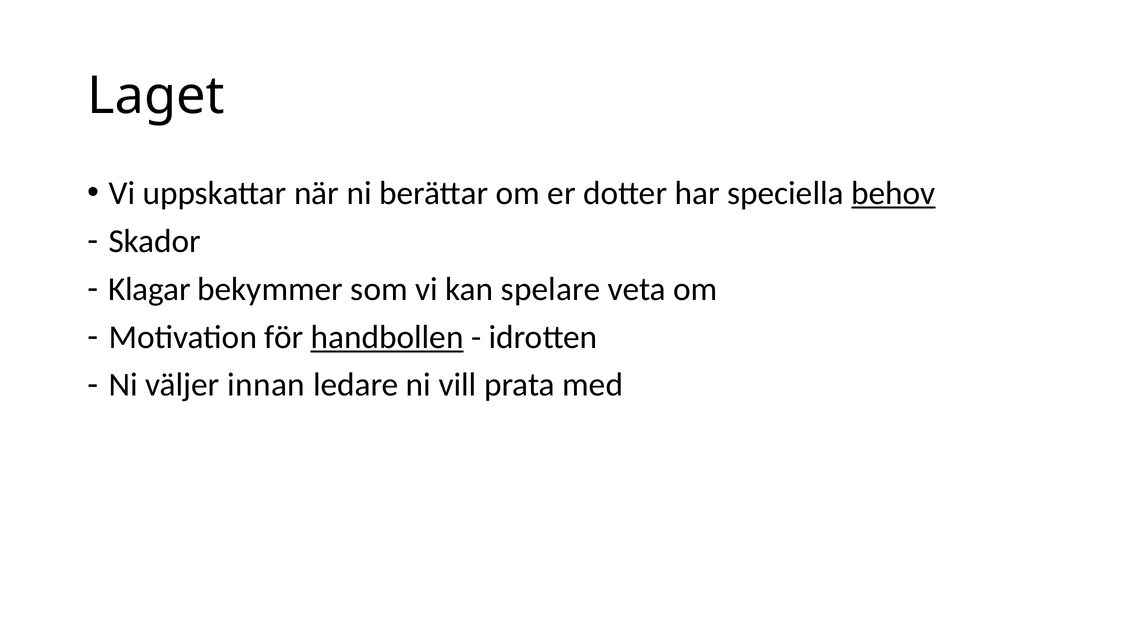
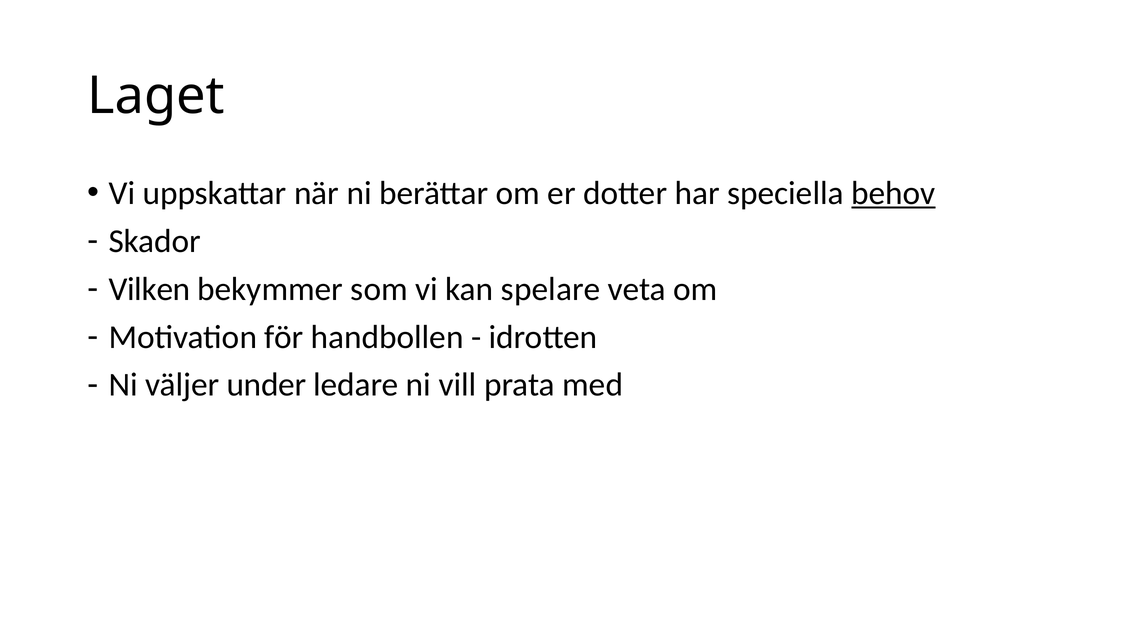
Klagar: Klagar -> Vilken
handbollen underline: present -> none
innan: innan -> under
